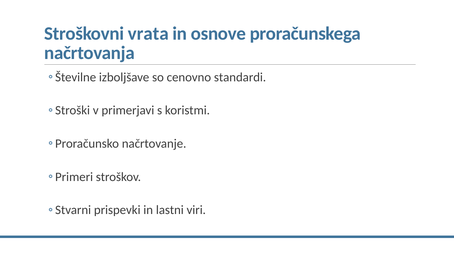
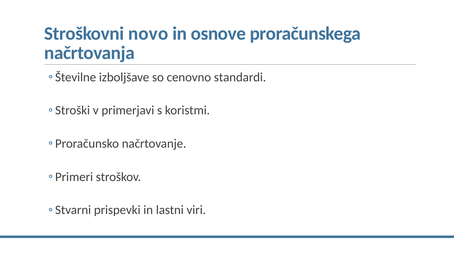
vrata: vrata -> novo
